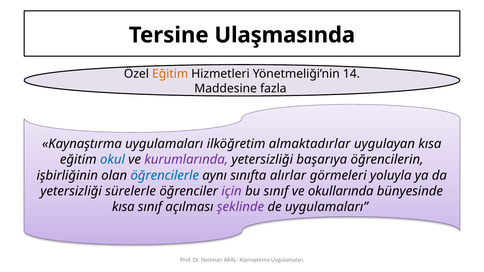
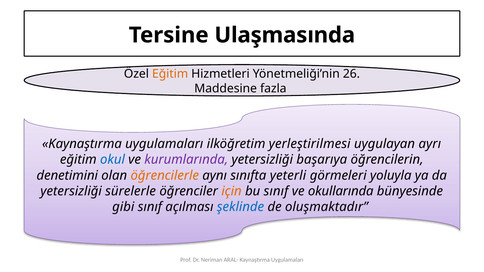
14: 14 -> 26
almaktadırlar: almaktadırlar -> yerleştirilmesi
uygulayan kısa: kısa -> ayrı
işbirliğinin: işbirliğinin -> denetimini
öğrencilerle colour: blue -> orange
alırlar: alırlar -> yeterli
için colour: purple -> orange
kısa at (123, 207): kısa -> gibi
şeklinde colour: purple -> blue
de uygulamaları: uygulamaları -> oluşmaktadır
